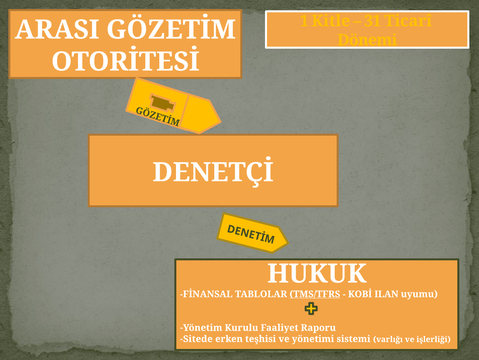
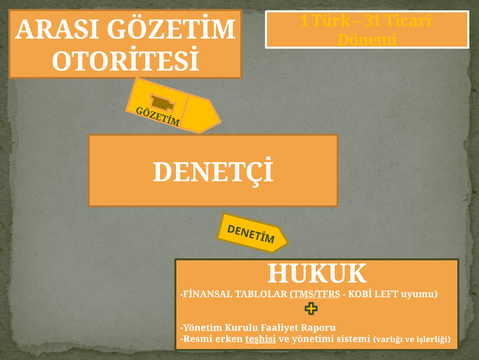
Kitle: Kitle -> Türk
ILAN: ILAN -> LEFT
Sitede: Sitede -> Resmi
teşhisi underline: none -> present
